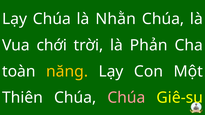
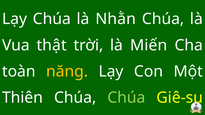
chới: chới -> thật
Phản: Phản -> Miến
Chúa at (126, 98) colour: pink -> light green
